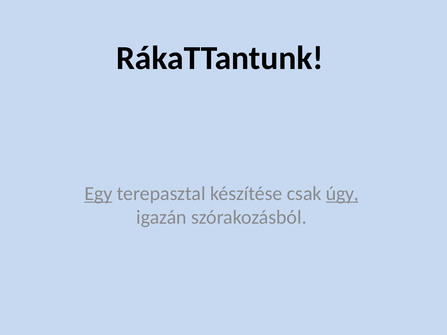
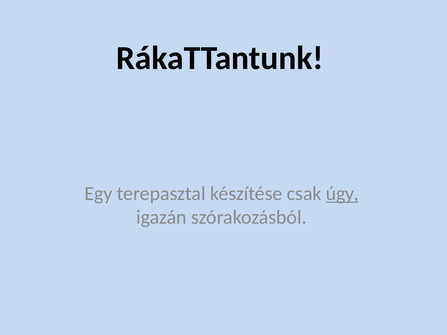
Egy underline: present -> none
